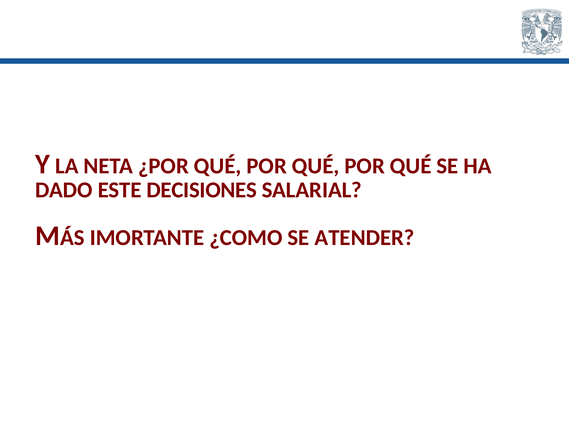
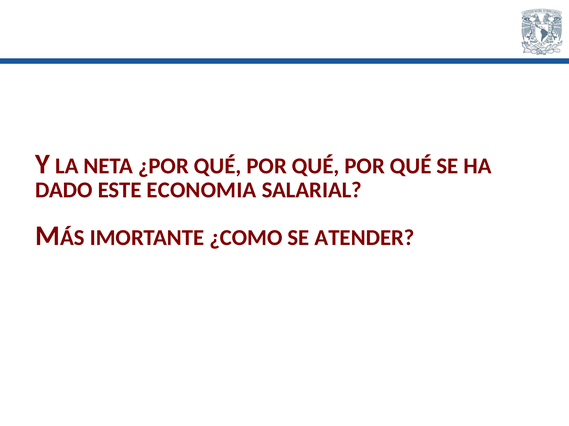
DECISIONES: DECISIONES -> ECONOMIA
